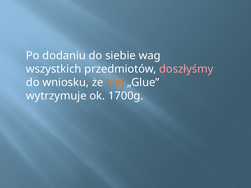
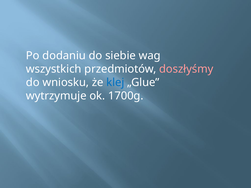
klej colour: orange -> blue
